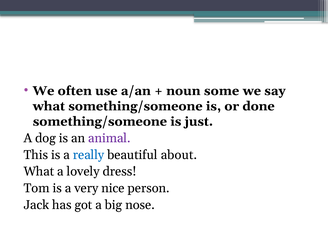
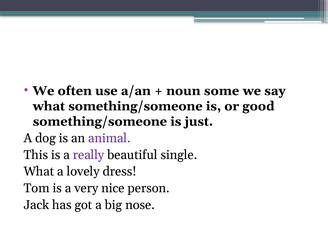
done: done -> good
really colour: blue -> purple
about: about -> single
